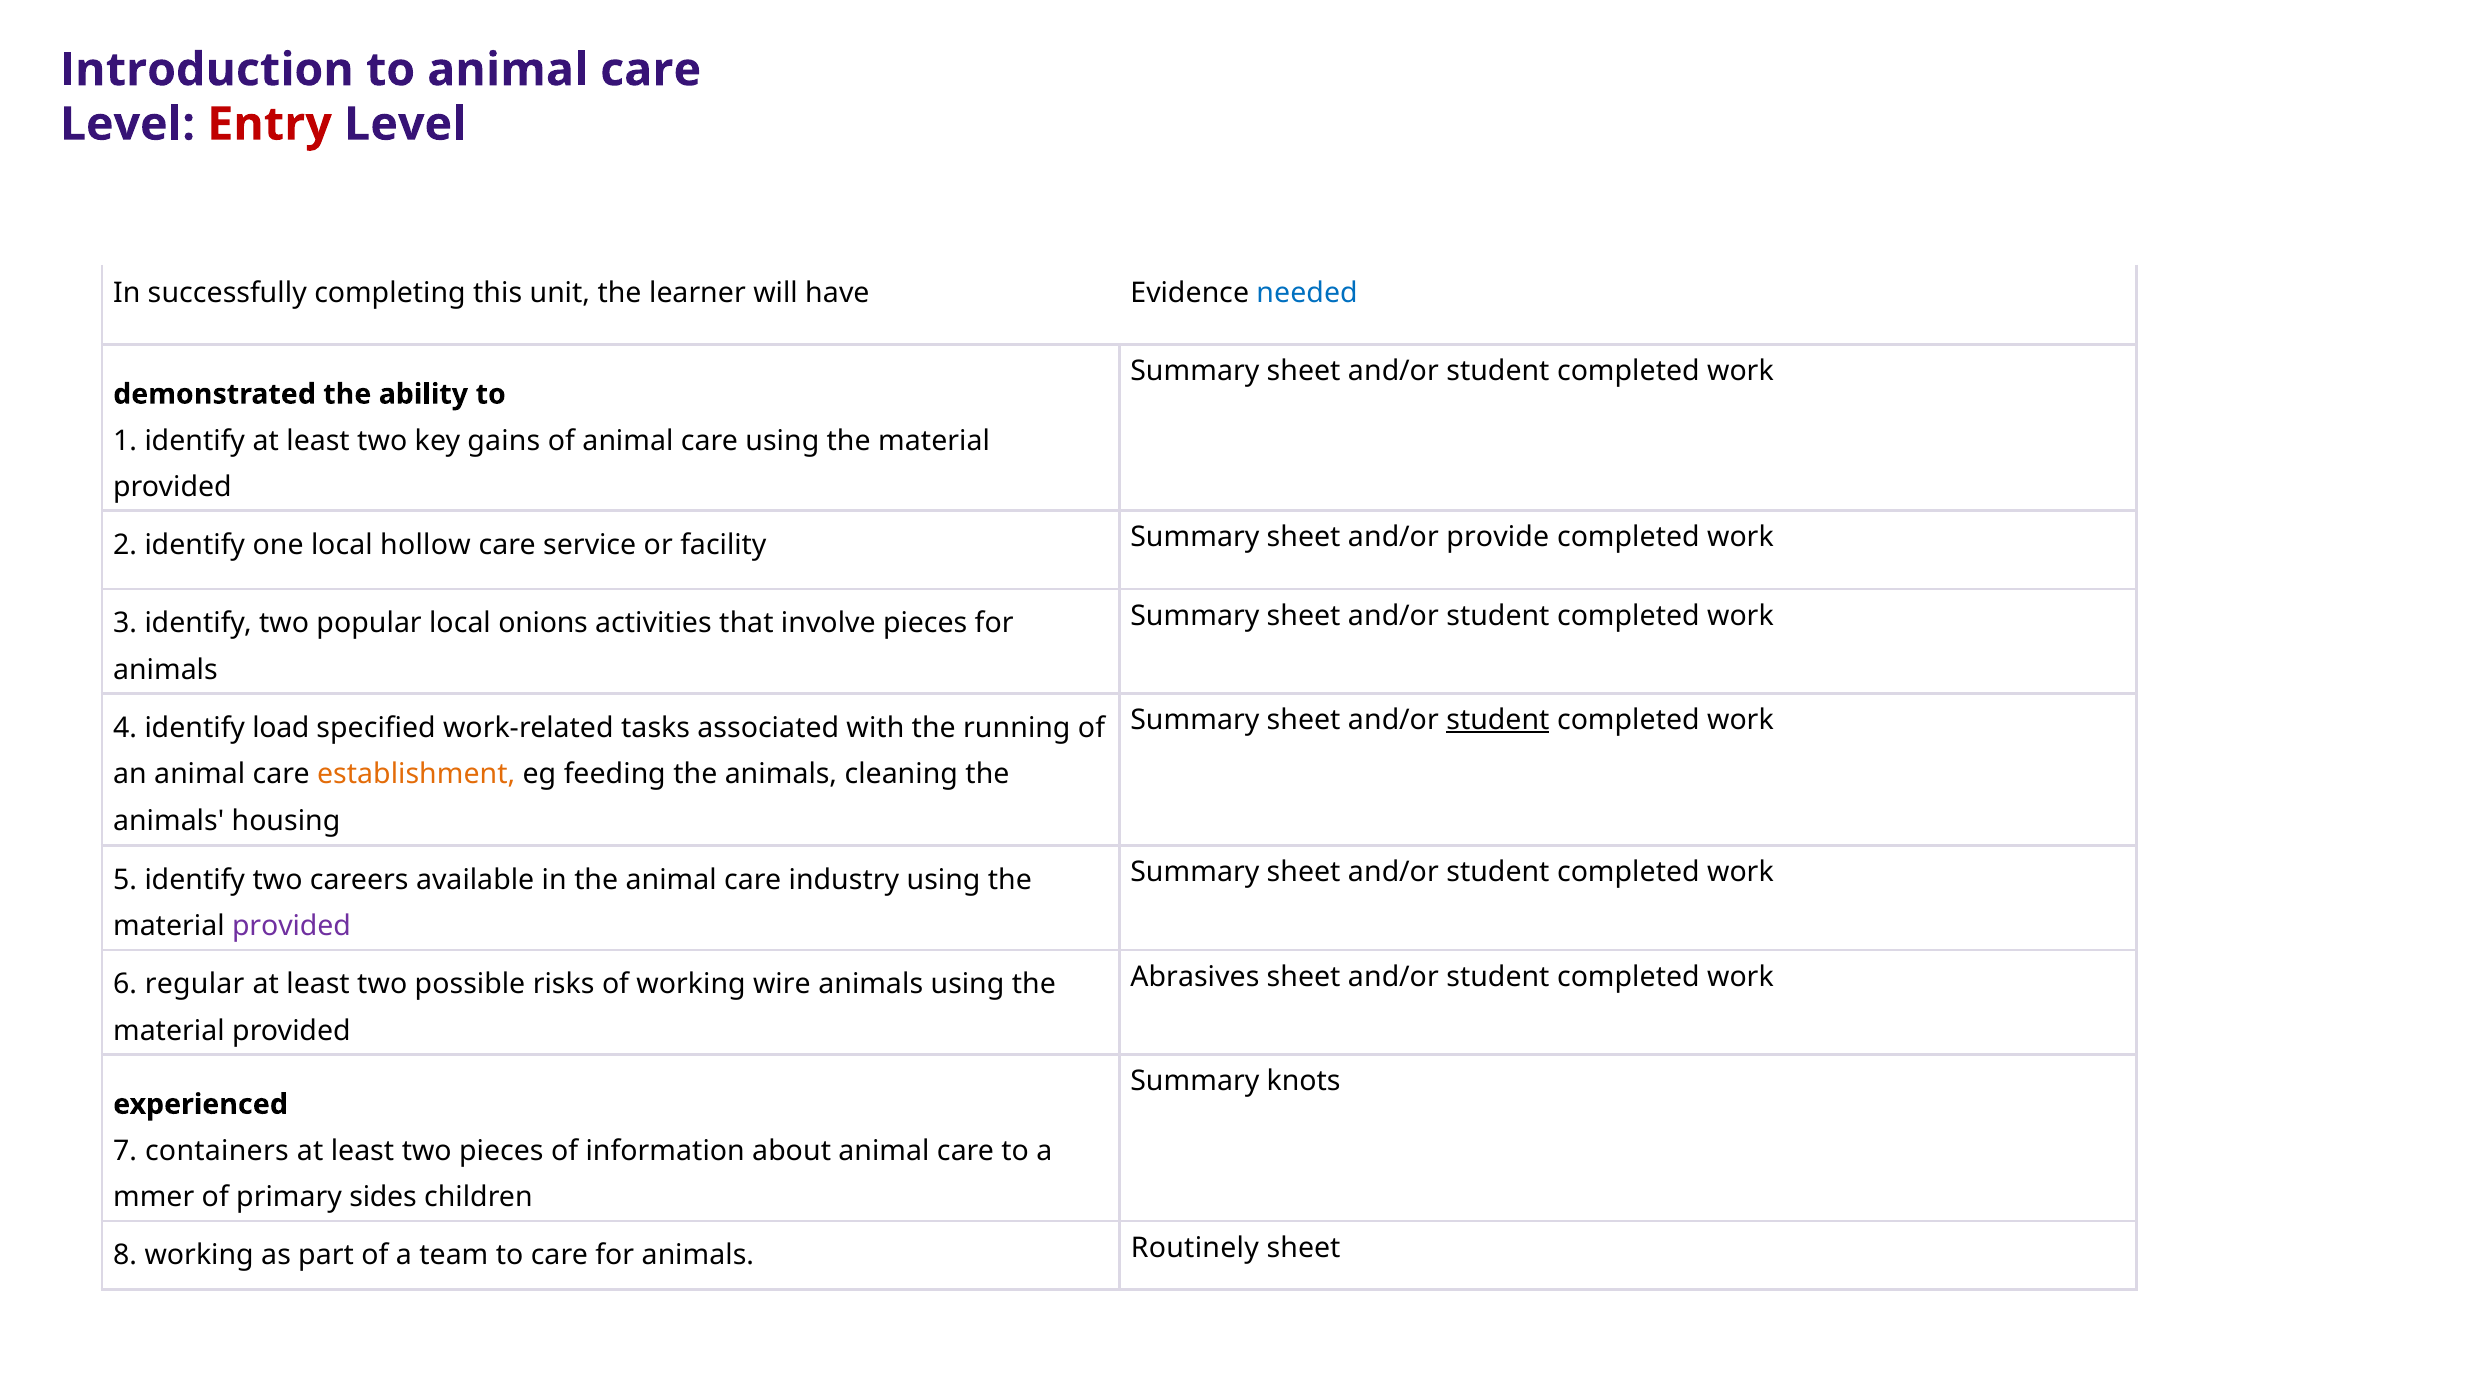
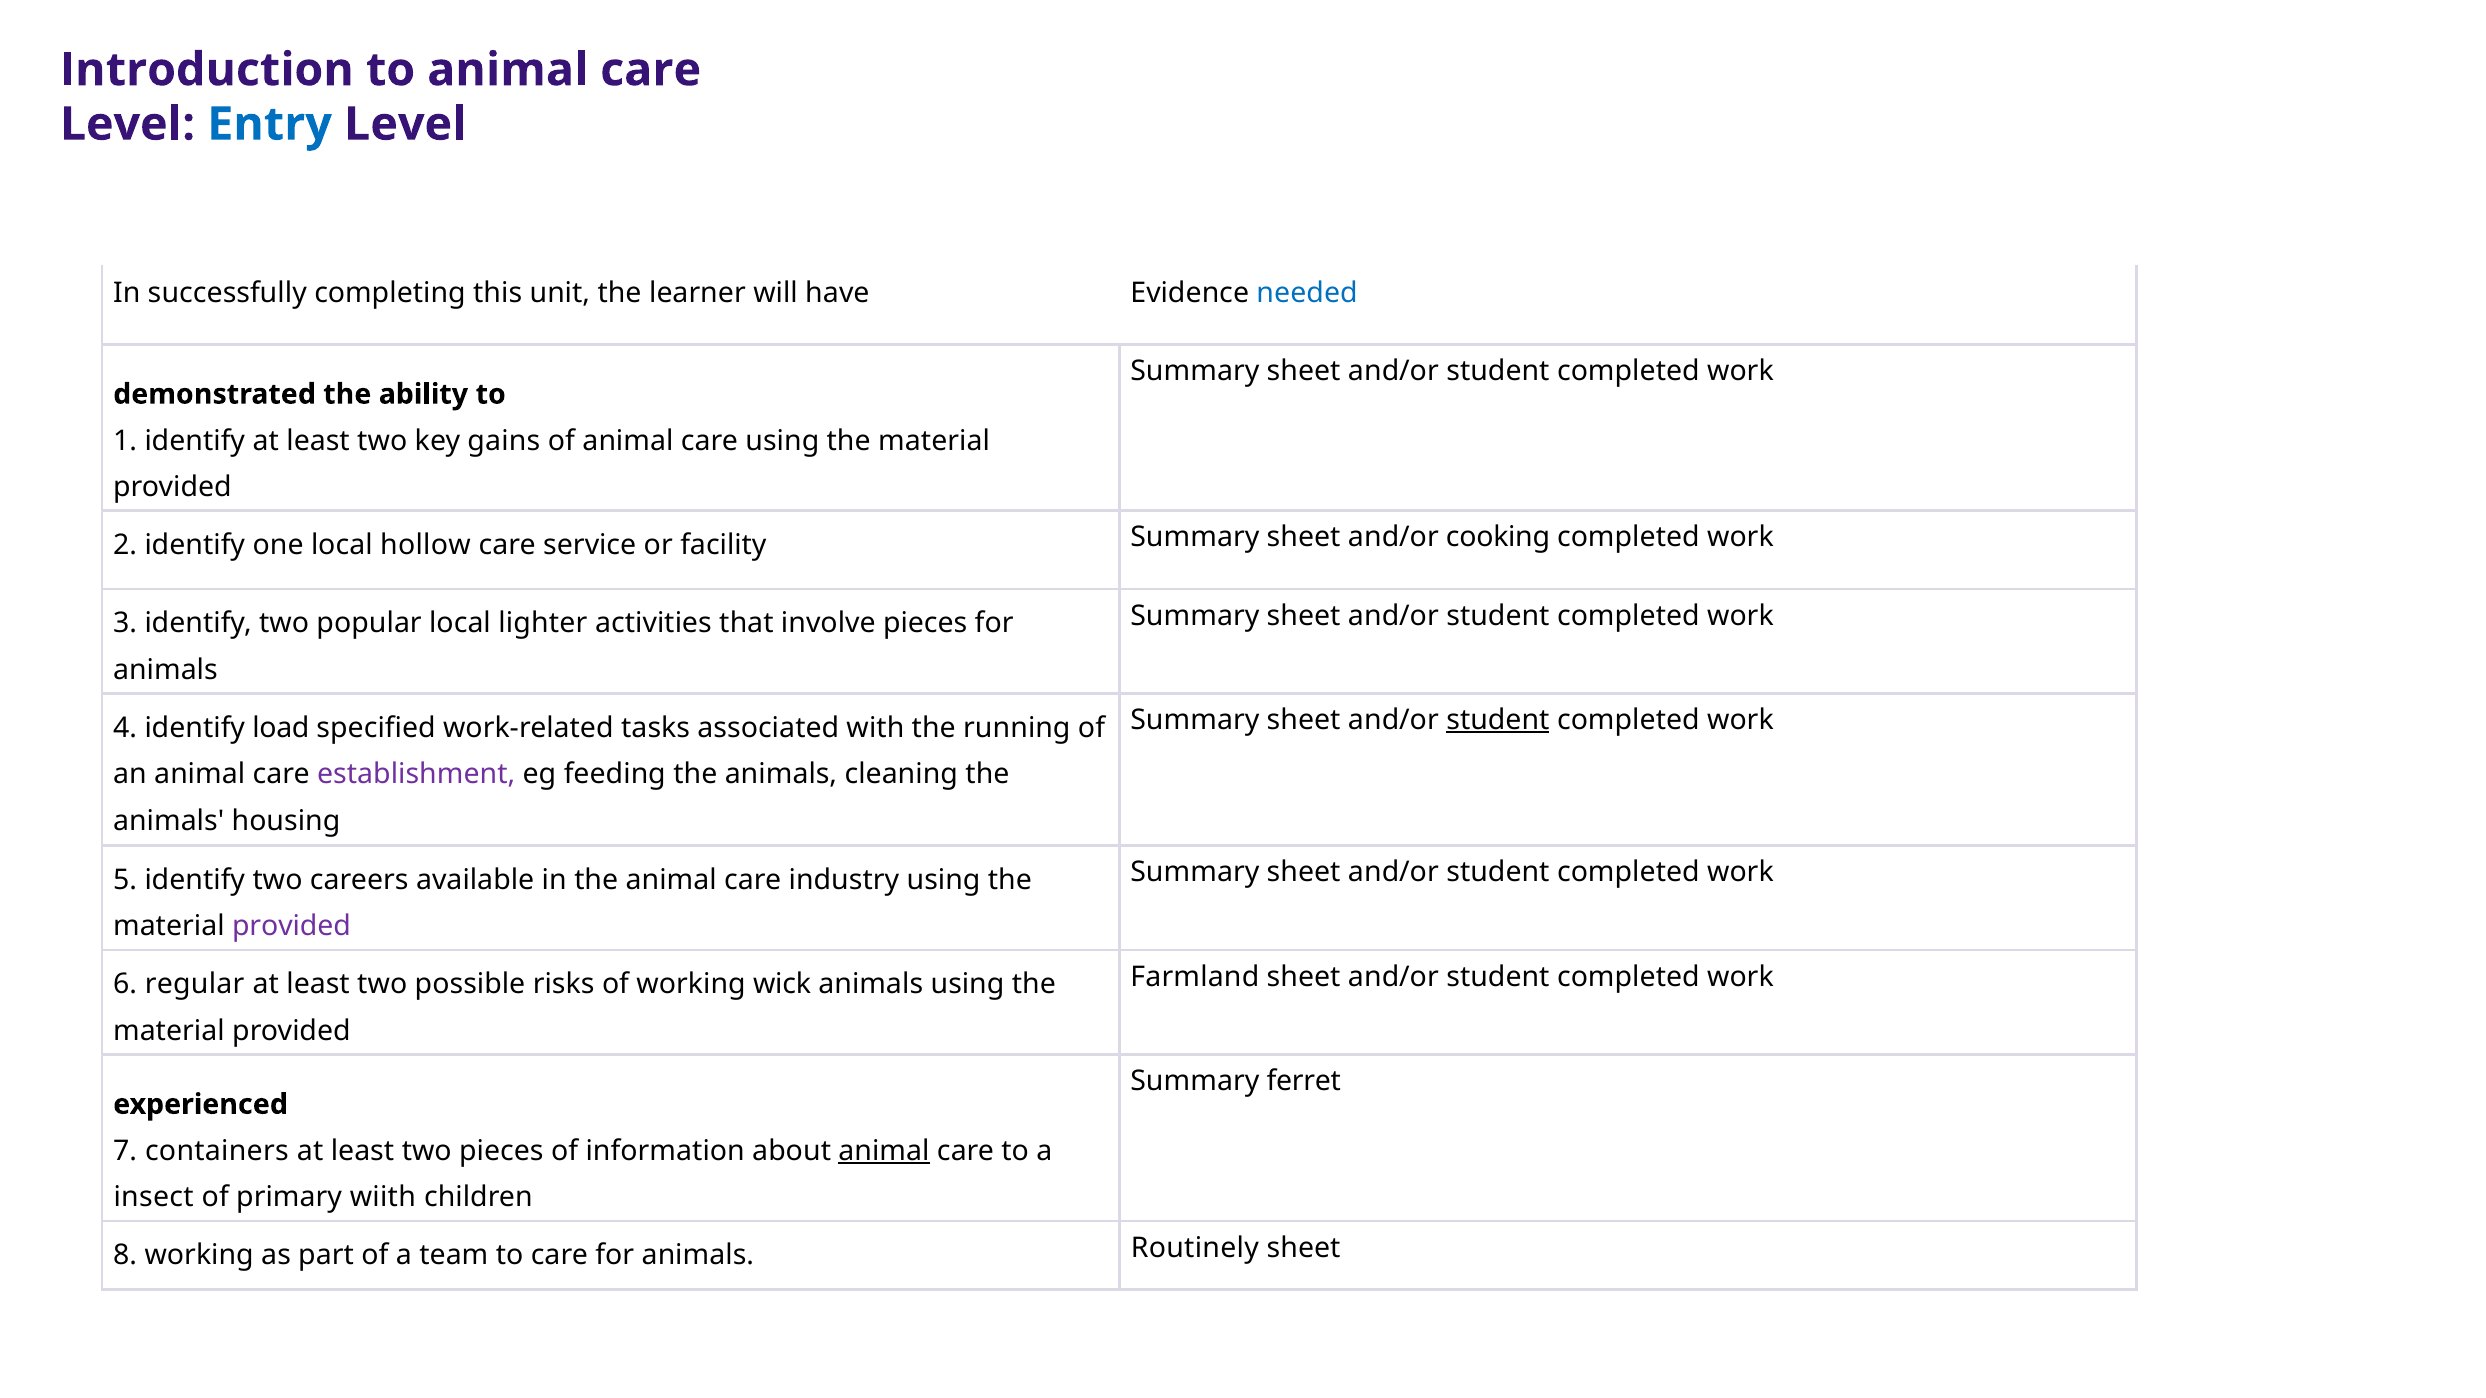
Entry colour: red -> blue
provide: provide -> cooking
onions: onions -> lighter
establishment colour: orange -> purple
Abrasives: Abrasives -> Farmland
wire: wire -> wick
knots: knots -> ferret
animal at (884, 1151) underline: none -> present
mmer: mmer -> insect
sides: sides -> wiith
